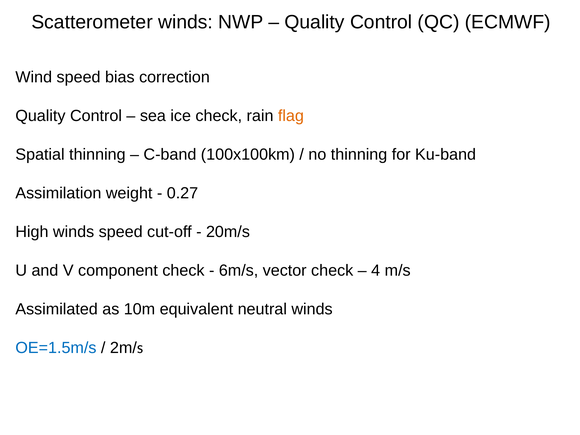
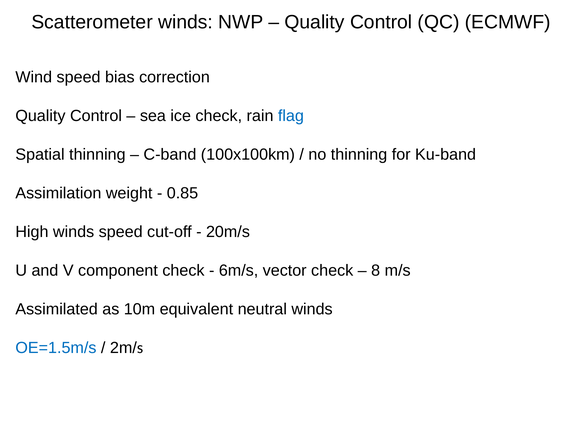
flag colour: orange -> blue
0.27: 0.27 -> 0.85
4: 4 -> 8
